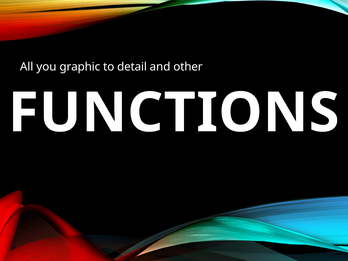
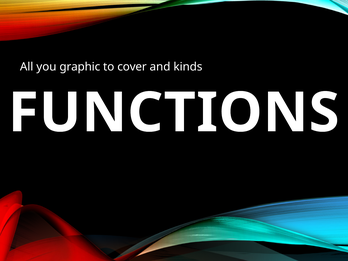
detail: detail -> cover
other: other -> kinds
